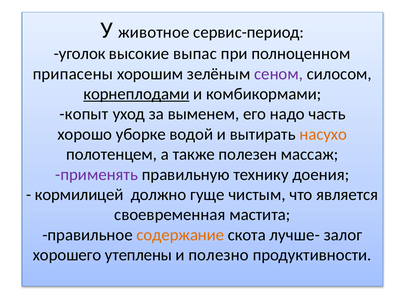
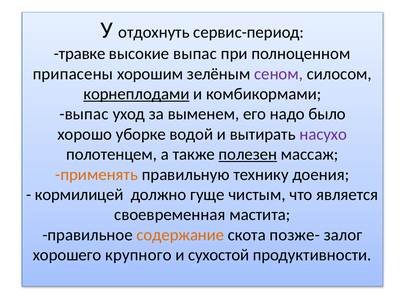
животное: животное -> отдохнуть
уголок: уголок -> травке
копыт at (84, 114): копыт -> выпас
часть: часть -> было
насухо colour: orange -> purple
полезен underline: none -> present
применять colour: purple -> orange
лучше-: лучше- -> позже-
утеплены: утеплены -> крупного
полезно: полезно -> сухостой
